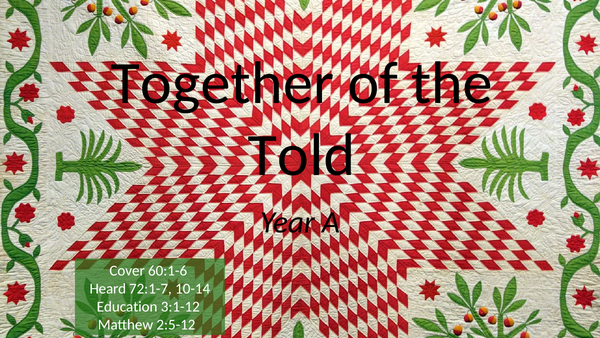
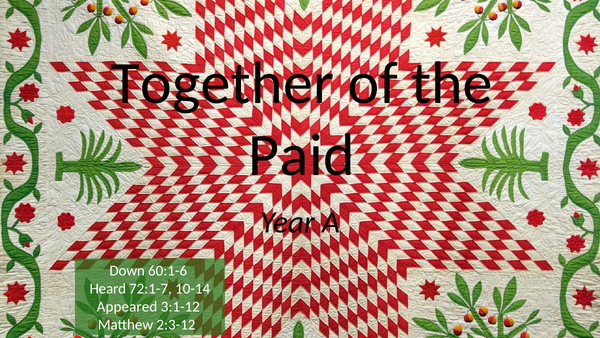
Told: Told -> Paid
Cover: Cover -> Down
Education: Education -> Appeared
2:5-12: 2:5-12 -> 2:3-12
